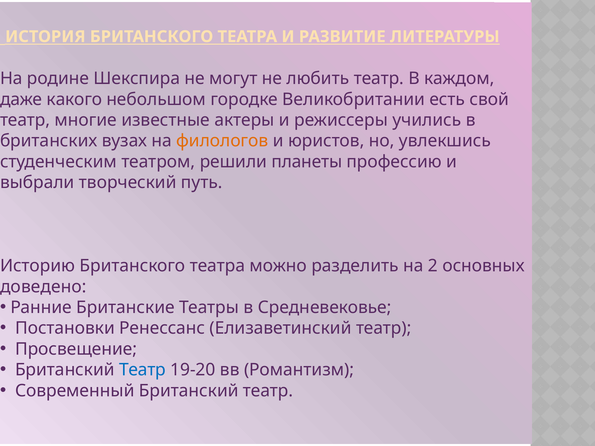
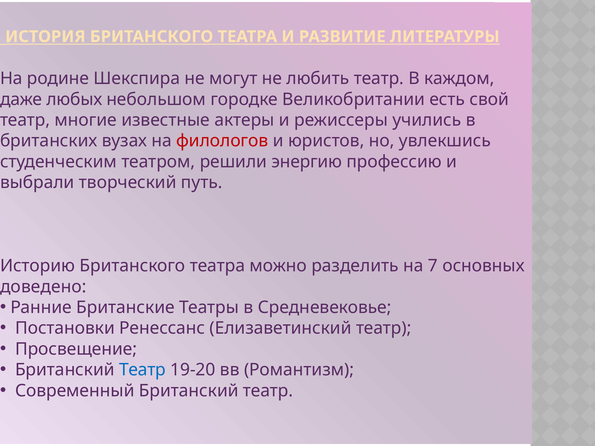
какого: какого -> любых
филологов colour: orange -> red
планеты: планеты -> энергию
2: 2 -> 7
